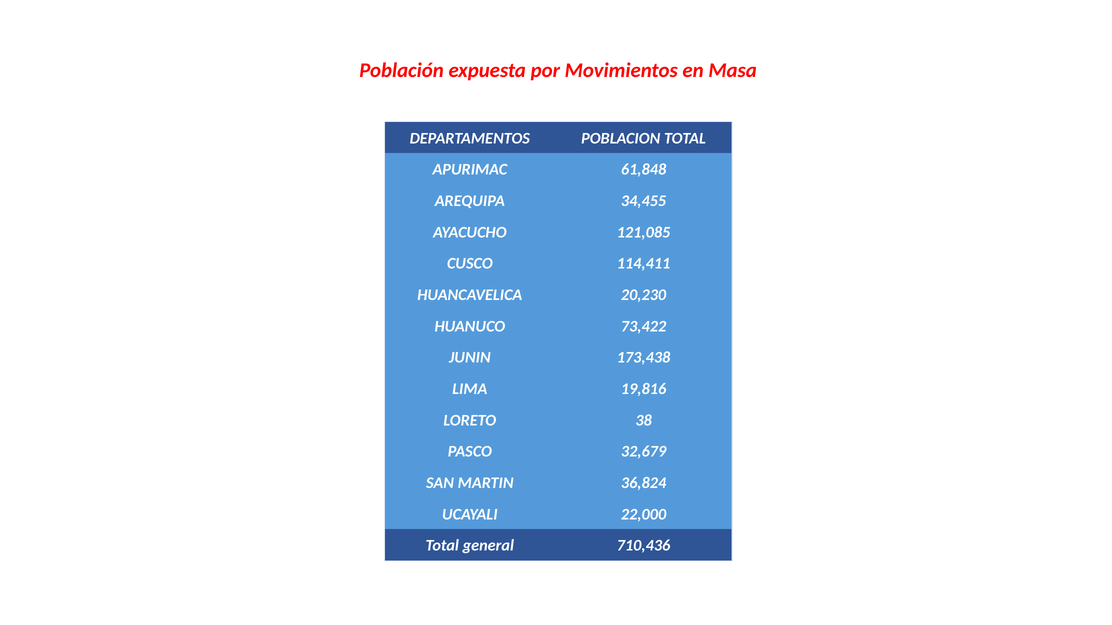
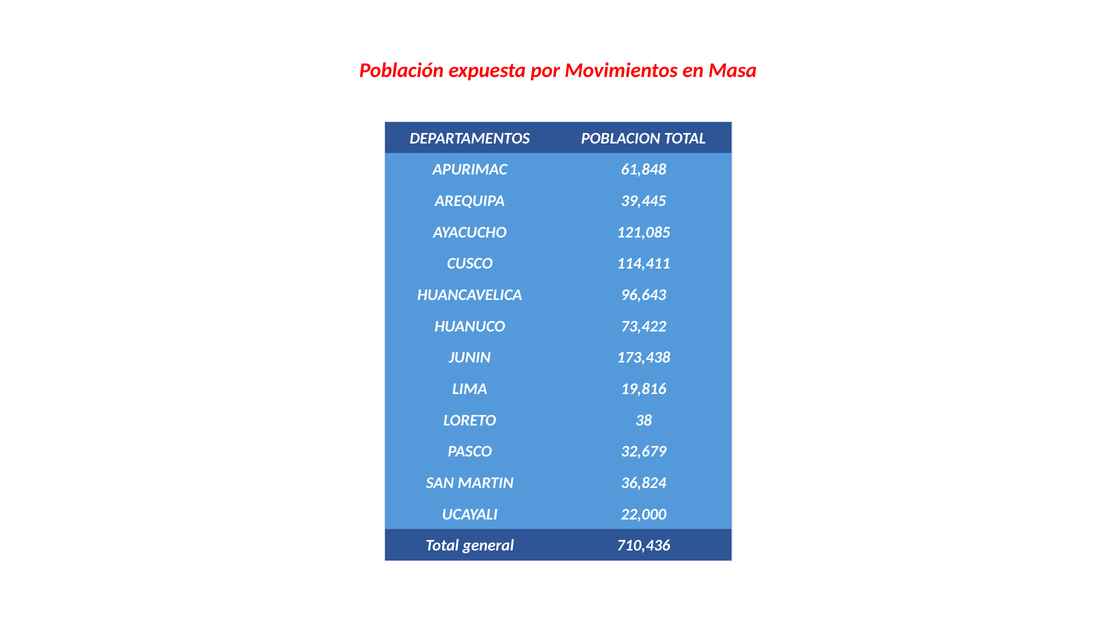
34,455: 34,455 -> 39,445
20,230: 20,230 -> 96,643
